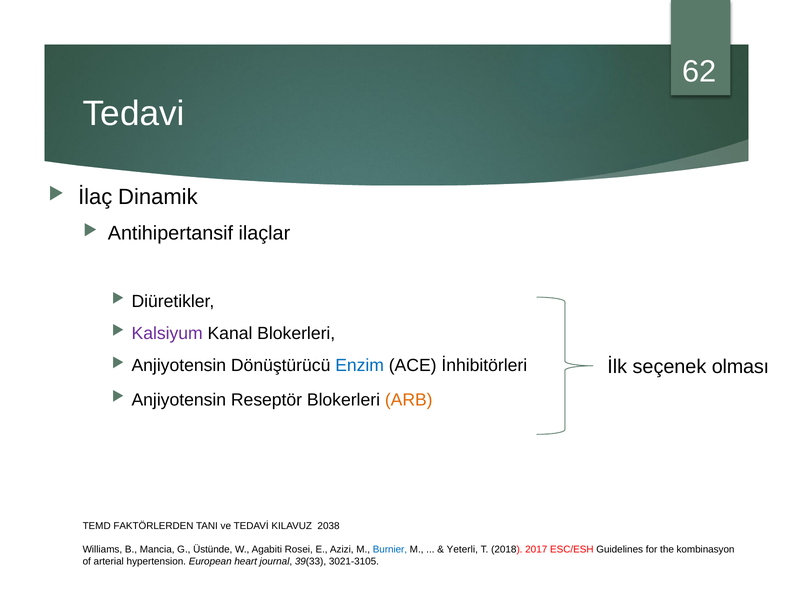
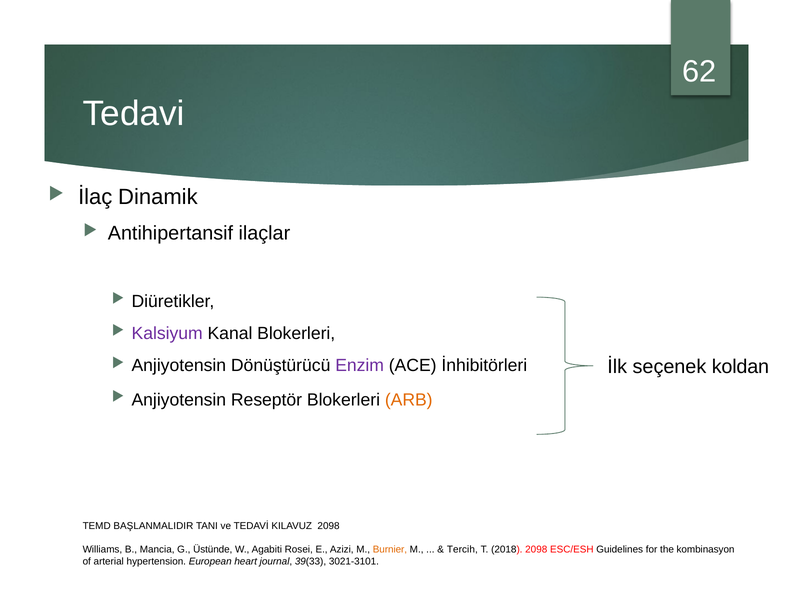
Enzim colour: blue -> purple
olması: olması -> koldan
FAKTÖRLERDEN: FAKTÖRLERDEN -> BAŞLANMALIDIR
KILAVUZ 2038: 2038 -> 2098
Burnier colour: blue -> orange
Yeterli: Yeterli -> Tercih
2018 2017: 2017 -> 2098
3021-3105: 3021-3105 -> 3021-3101
